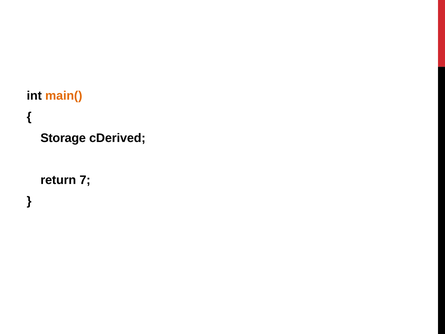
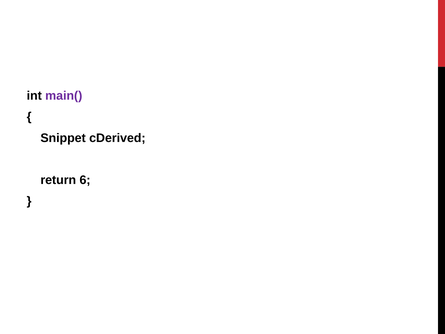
main( colour: orange -> purple
Storage: Storage -> Snippet
7: 7 -> 6
